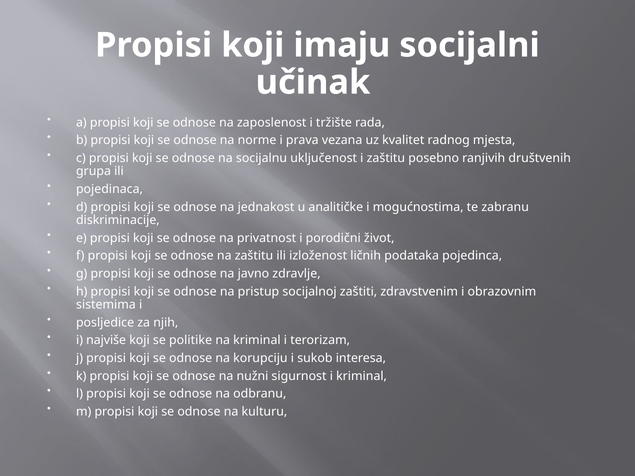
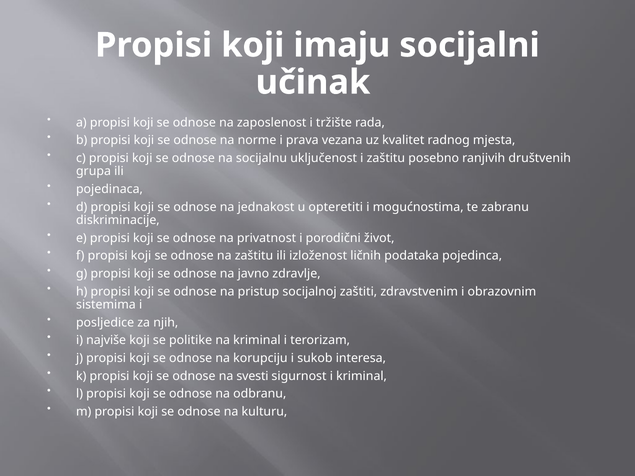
analitičke: analitičke -> opteretiti
nužni: nužni -> svesti
